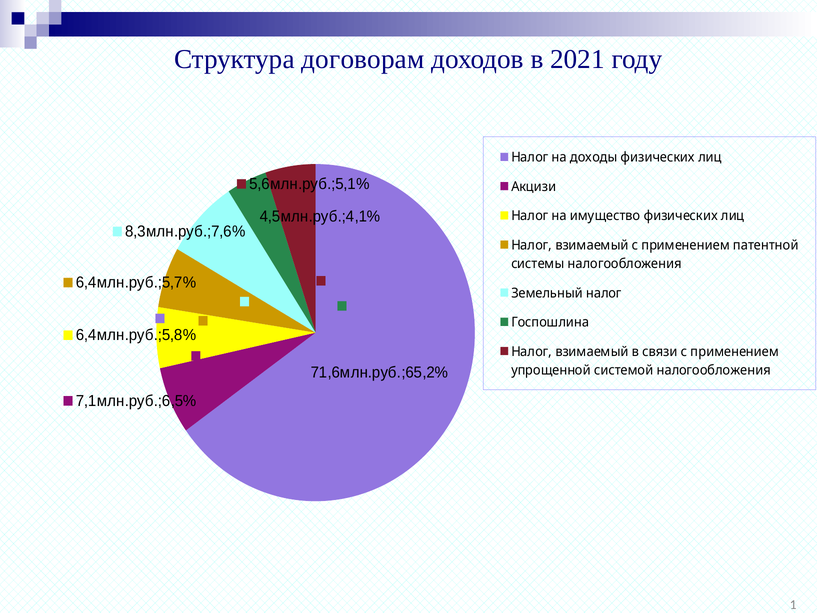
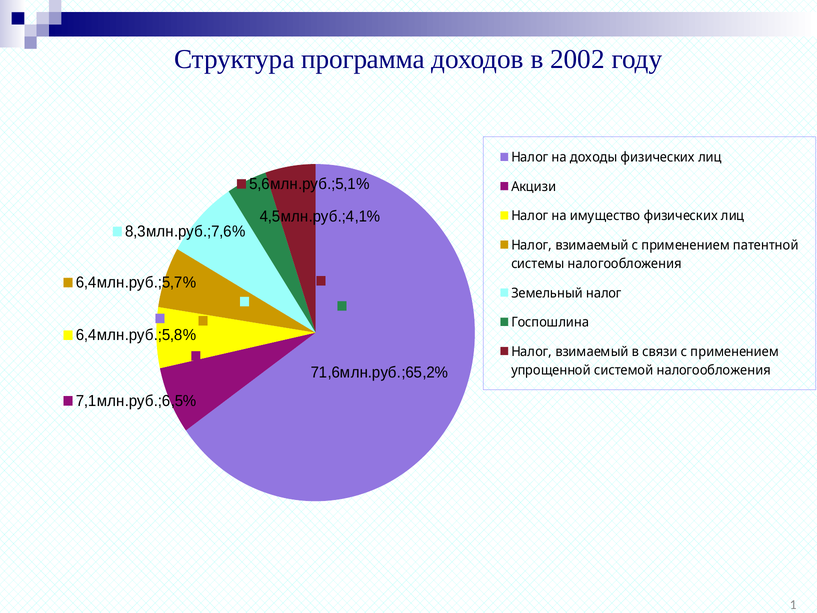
договорам: договорам -> программа
2021: 2021 -> 2002
